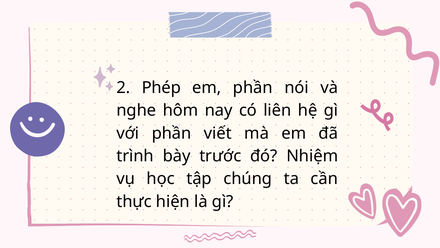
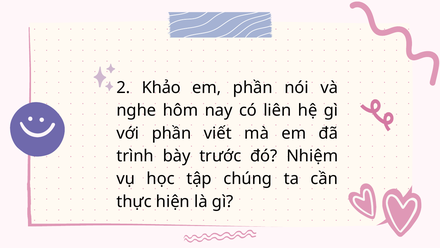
Phép: Phép -> Khảo
